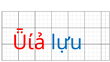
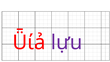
lựu colour: blue -> purple
